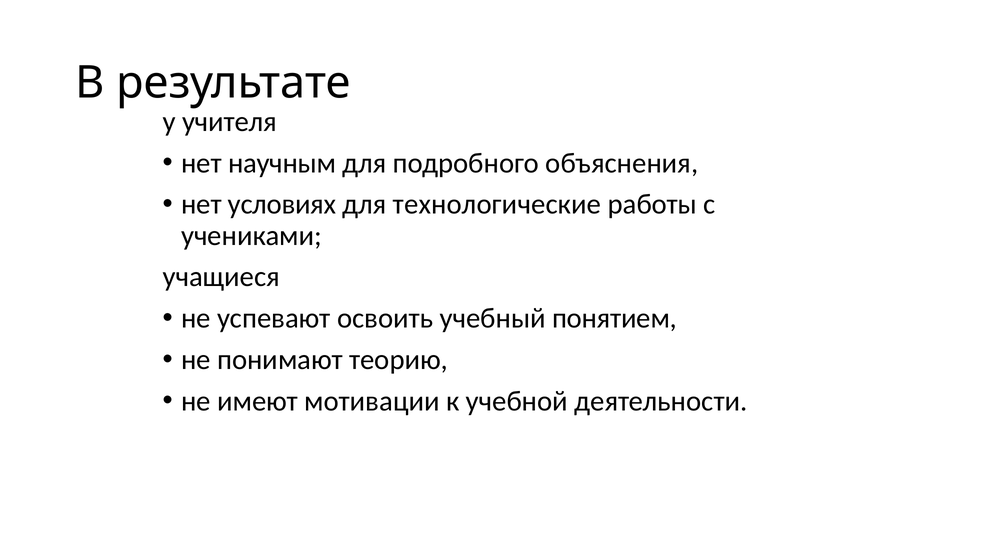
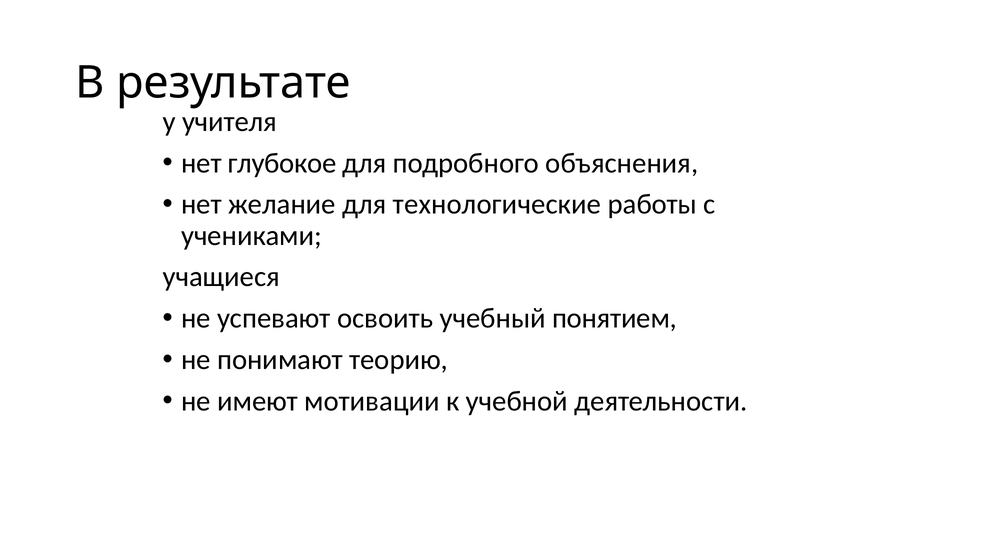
научным: научным -> глубокое
условиях: условиях -> желание
